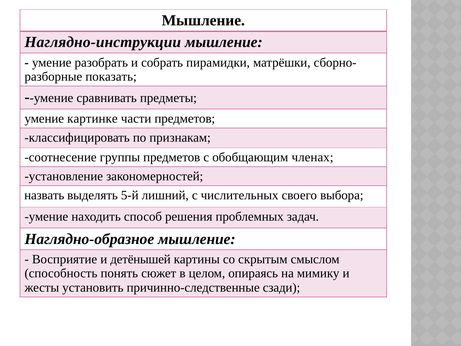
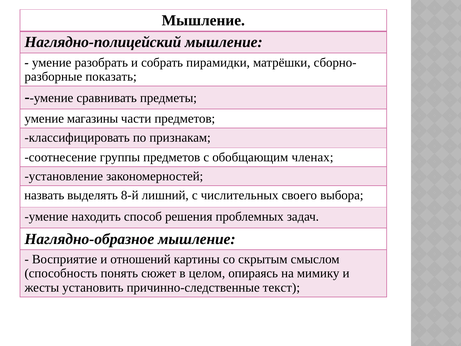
Наглядно-инструкции: Наглядно-инструкции -> Наглядно-полицейский
картинке: картинке -> магазины
5-й: 5-й -> 8-й
детёнышей: детёнышей -> отношений
сзади: сзади -> текст
